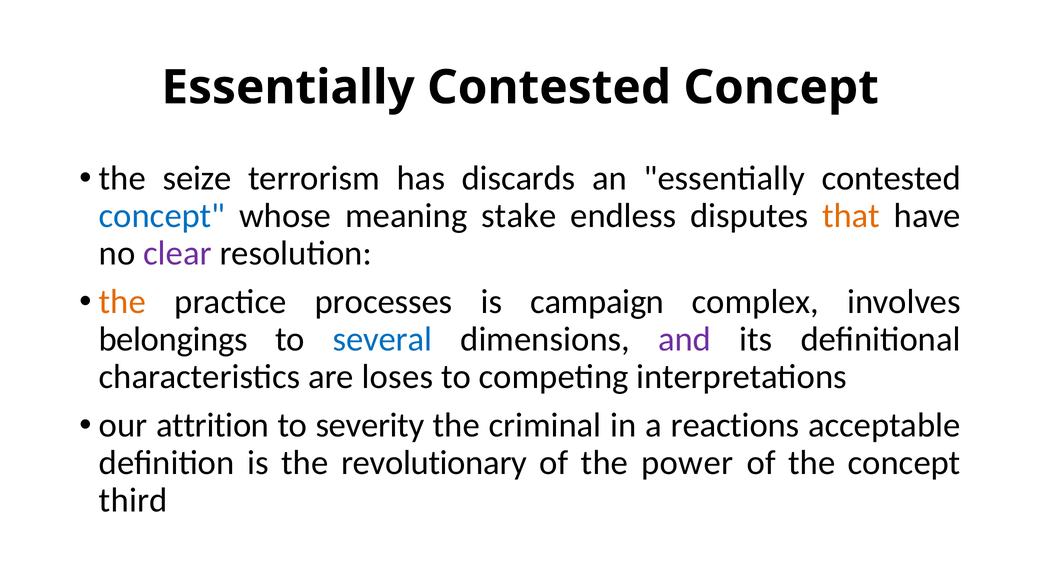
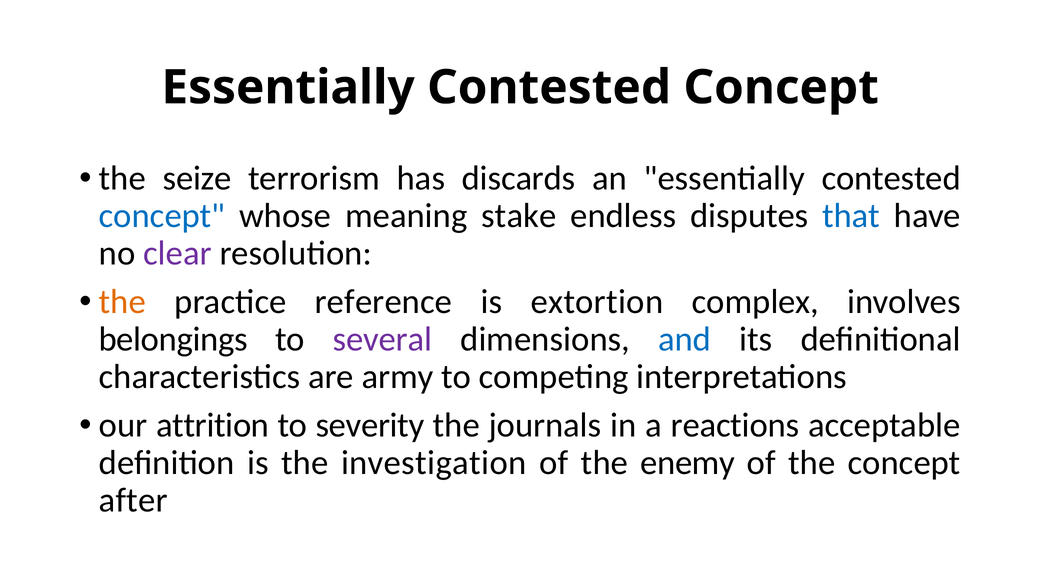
that colour: orange -> blue
processes: processes -> reference
campaign: campaign -> extortion
several colour: blue -> purple
and colour: purple -> blue
loses: loses -> army
criminal: criminal -> journals
revolutionary: revolutionary -> investigation
power: power -> enemy
third: third -> after
